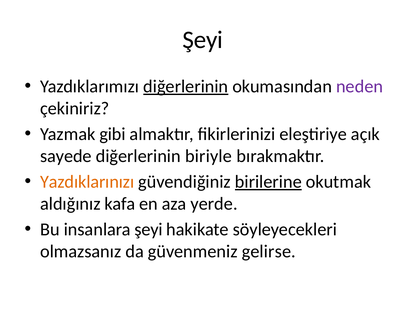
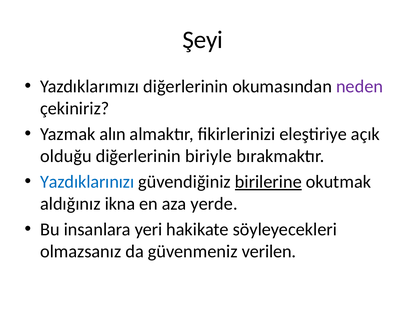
diğerlerinin at (186, 86) underline: present -> none
gibi: gibi -> alın
sayede: sayede -> olduğu
Yazdıklarınızı colour: orange -> blue
kafa: kafa -> ikna
insanlara şeyi: şeyi -> yeri
gelirse: gelirse -> verilen
